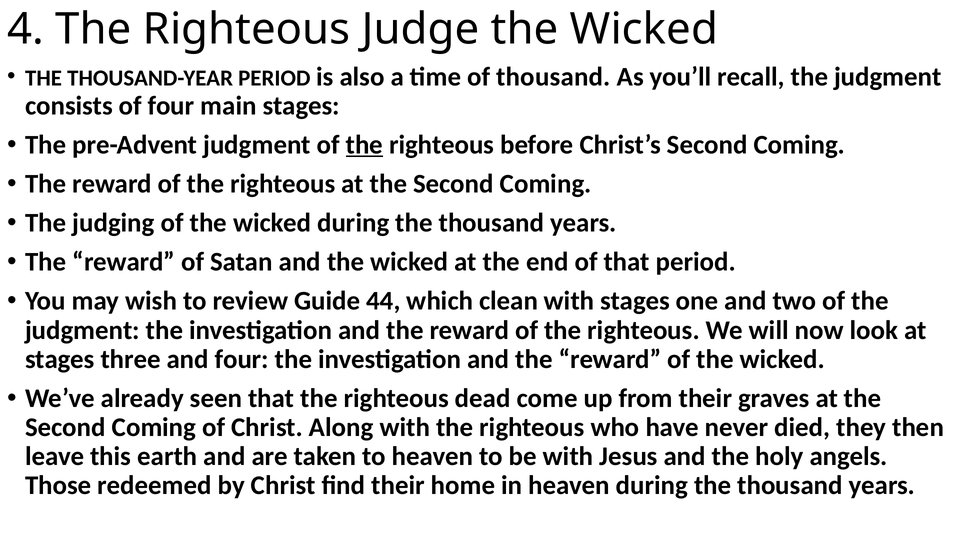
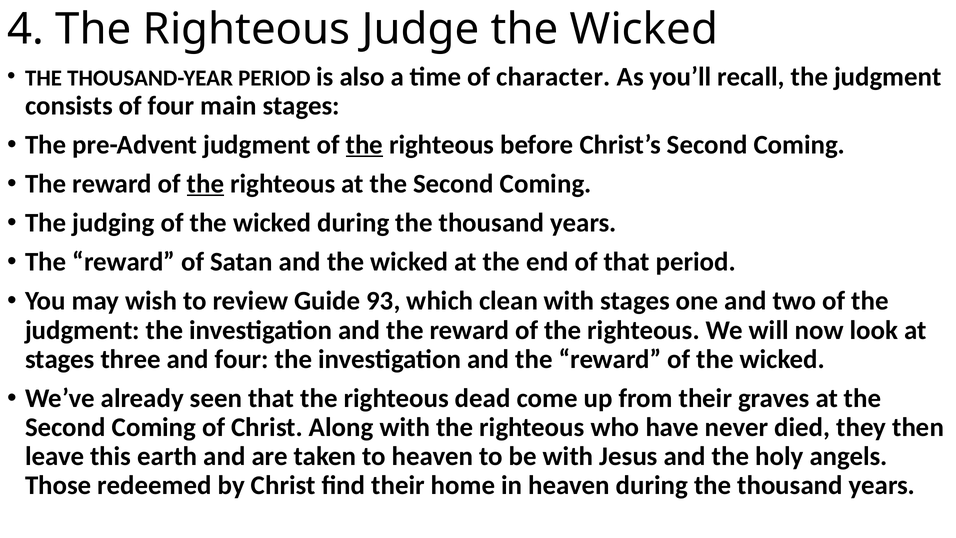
of thousand: thousand -> character
the at (205, 184) underline: none -> present
44: 44 -> 93
